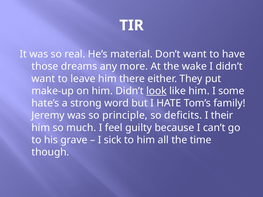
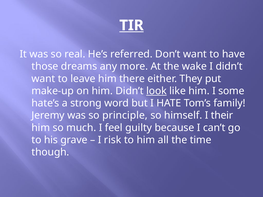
TIR underline: none -> present
material: material -> referred
deficits: deficits -> himself
sick: sick -> risk
